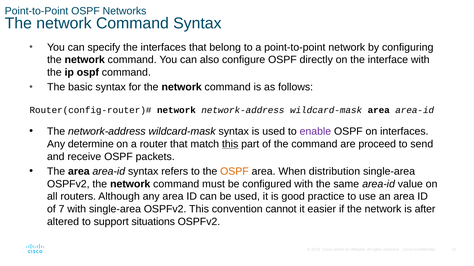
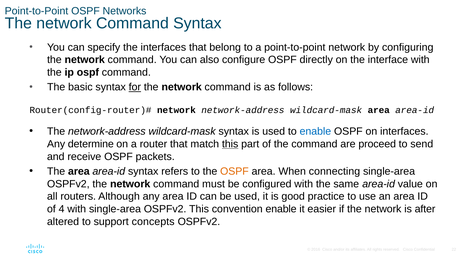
for underline: none -> present
enable at (315, 132) colour: purple -> blue
distribution: distribution -> connecting
7: 7 -> 4
convention cannot: cannot -> enable
situations: situations -> concepts
